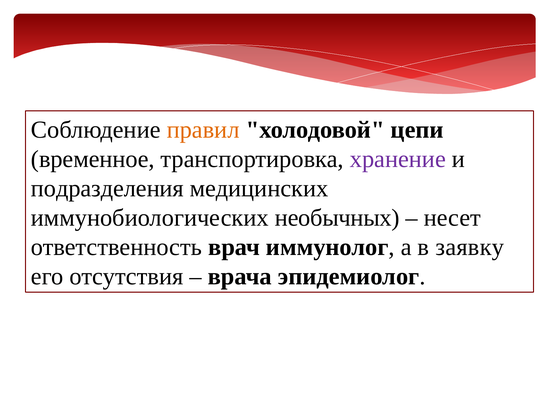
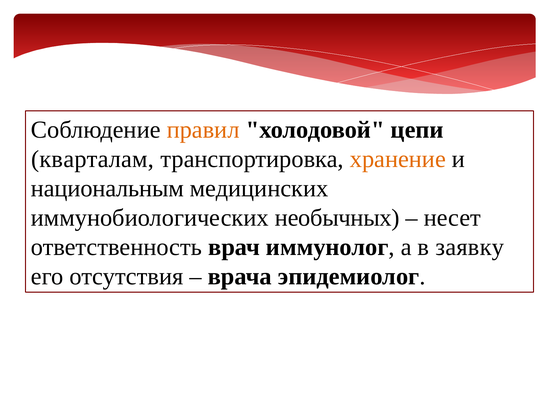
временное: временное -> кварталам
хранение colour: purple -> orange
подразделения: подразделения -> национальным
